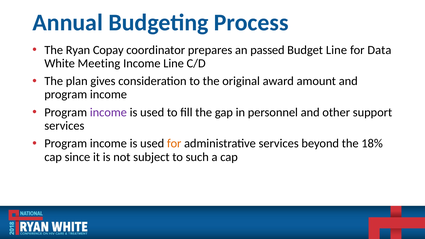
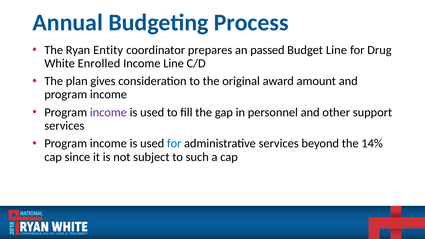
Copay: Copay -> Entity
Data: Data -> Drug
Meeting: Meeting -> Enrolled
for at (174, 144) colour: orange -> blue
18%: 18% -> 14%
